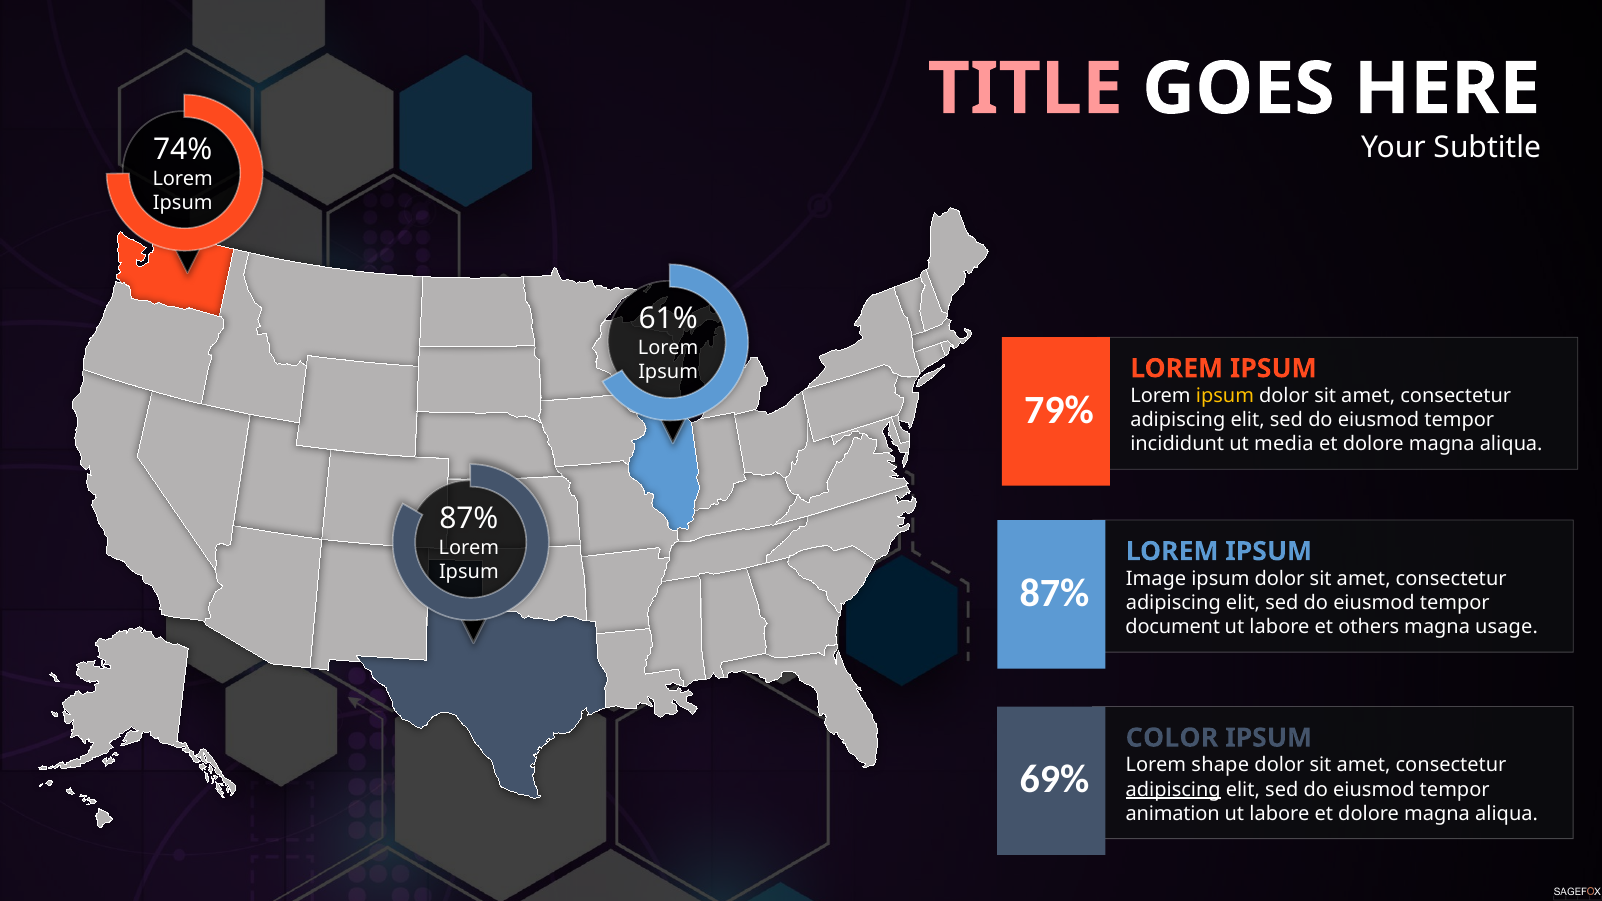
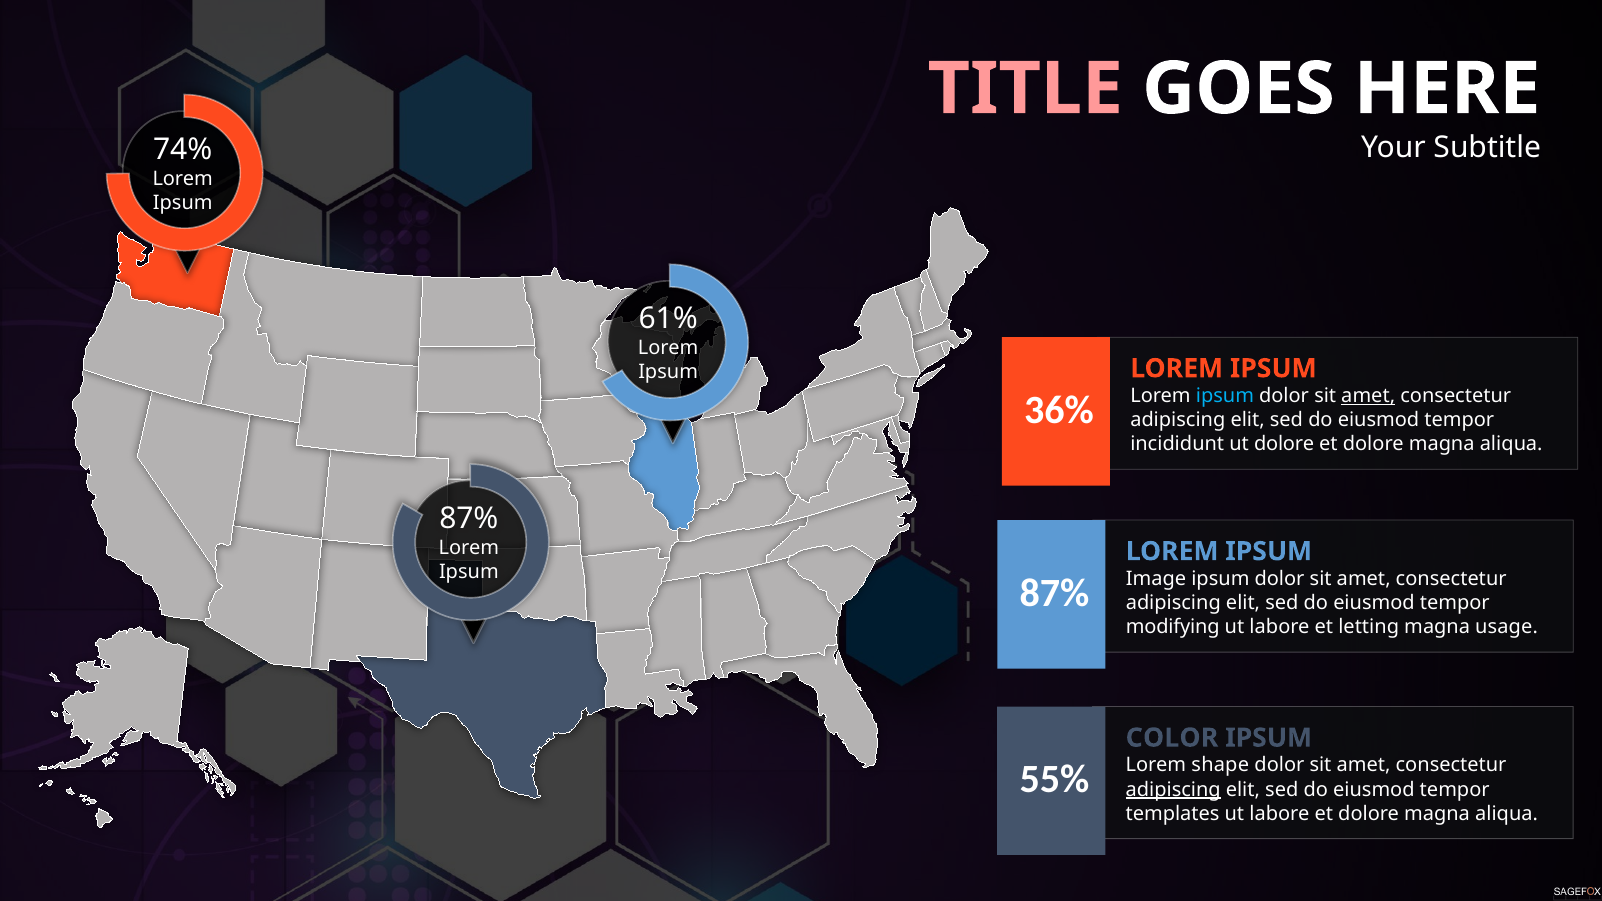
ipsum at (1225, 396) colour: yellow -> light blue
amet at (1368, 396) underline: none -> present
79%: 79% -> 36%
ut media: media -> dolore
document: document -> modifying
others: others -> letting
69%: 69% -> 55%
animation: animation -> templates
